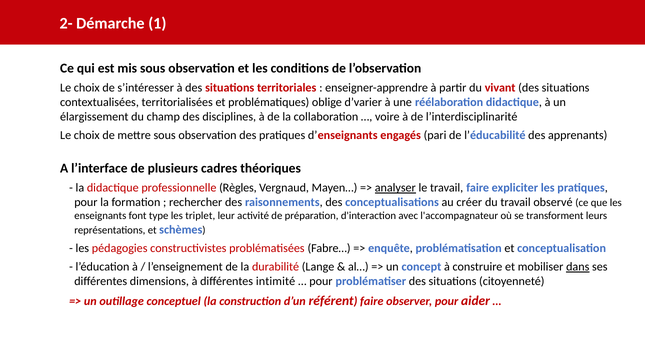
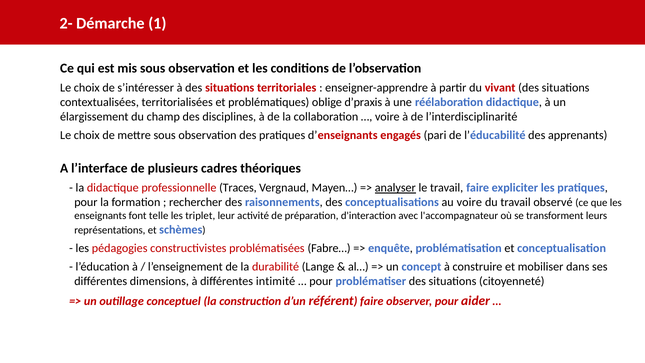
d’varier: d’varier -> d’praxis
Règles: Règles -> Traces
au créer: créer -> voire
type: type -> telle
dans underline: present -> none
